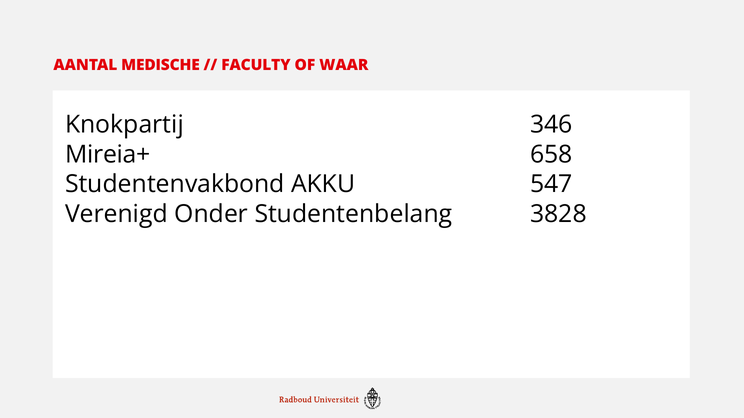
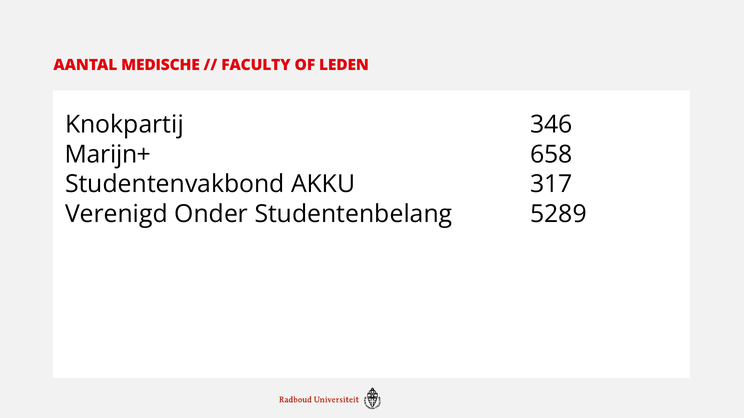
WAAR: WAAR -> LEDEN
Mireia+: Mireia+ -> Marijn+
547: 547 -> 317
3828: 3828 -> 5289
